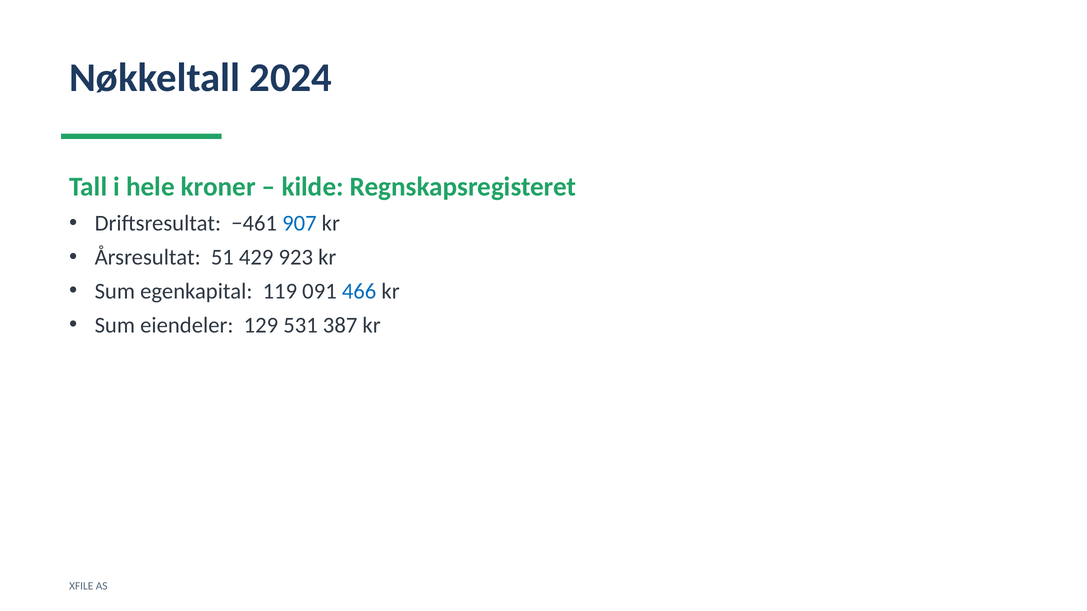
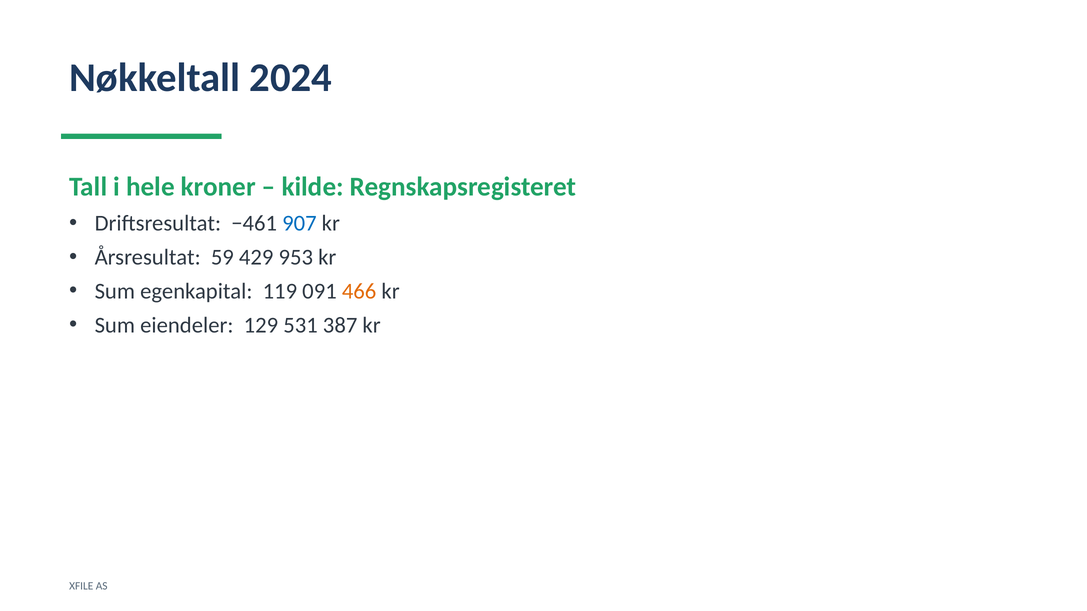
51: 51 -> 59
923: 923 -> 953
466 colour: blue -> orange
